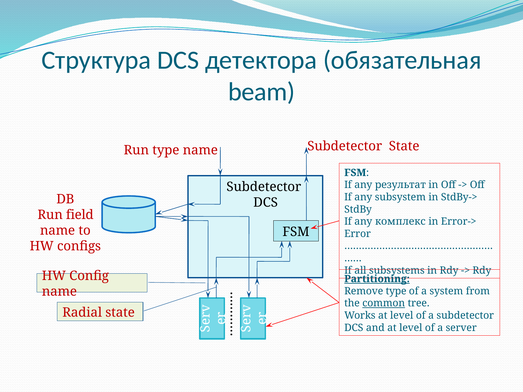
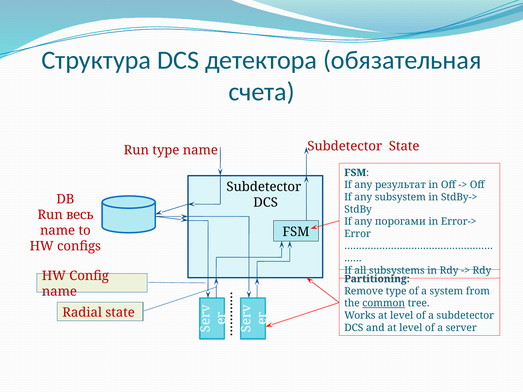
beam: beam -> счета
field: field -> весь
комплекс: комплекс -> порогами
Partitioning underline: present -> none
